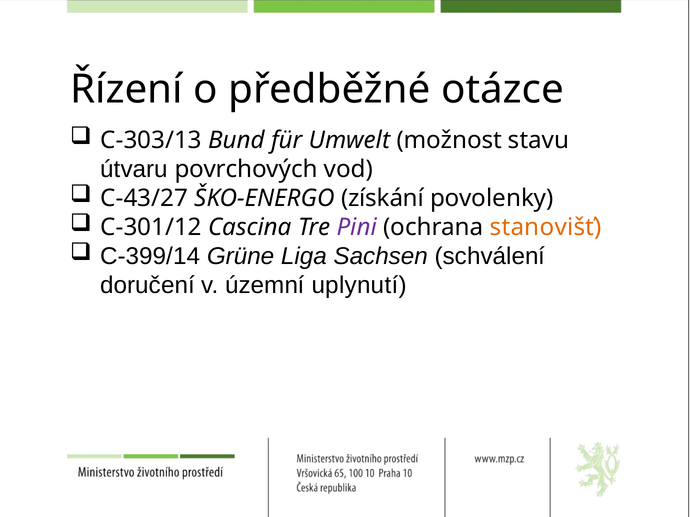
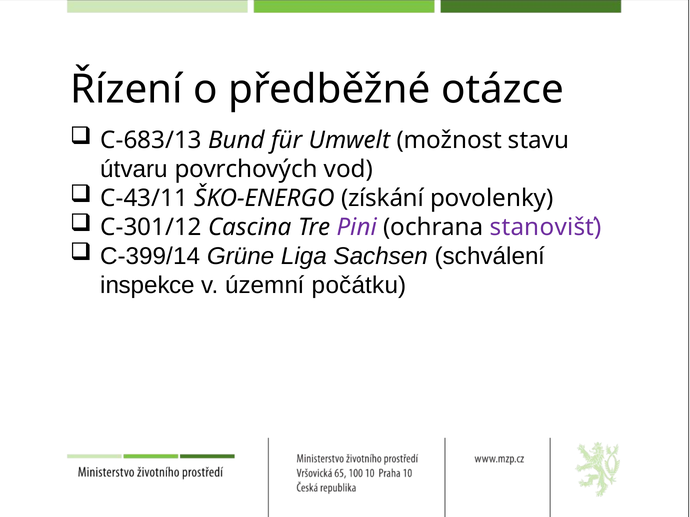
C-303/13: C-303/13 -> C-683/13
C-43/27: C-43/27 -> C-43/11
stanovišť colour: orange -> purple
doručení: doručení -> inspekce
uplynutí: uplynutí -> počátku
